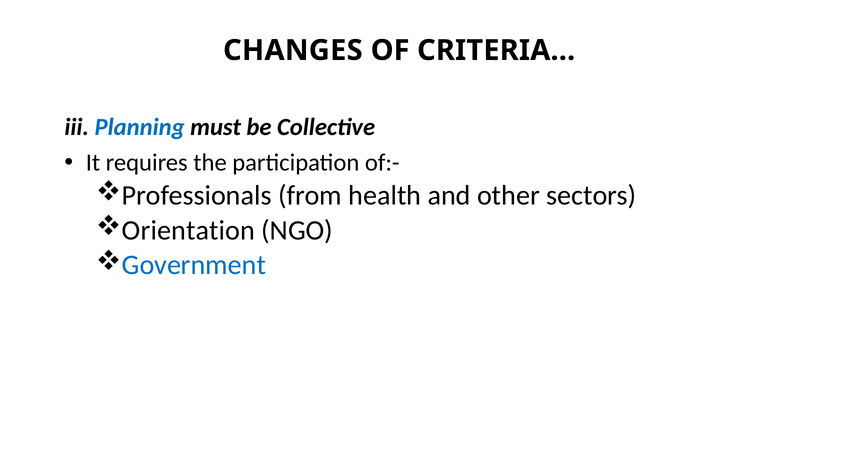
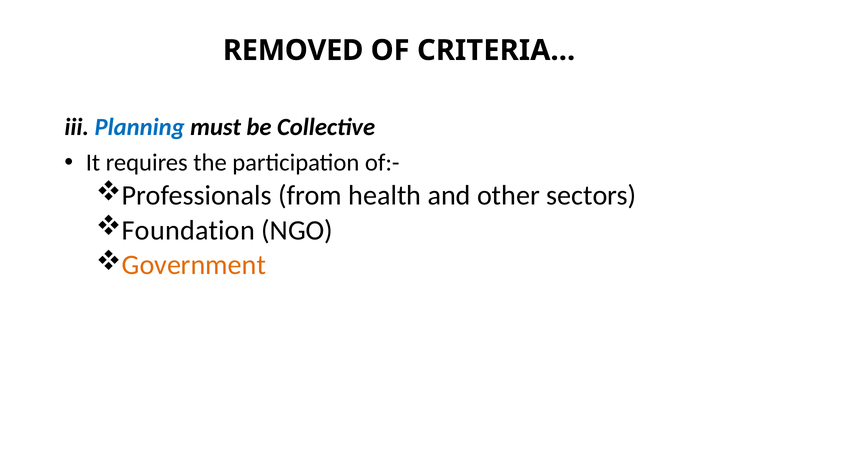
CHANGES: CHANGES -> REMOVED
Orientation: Orientation -> Foundation
Government colour: blue -> orange
